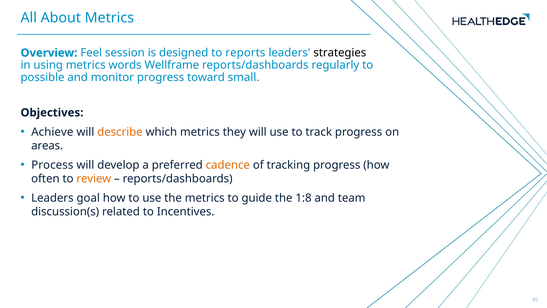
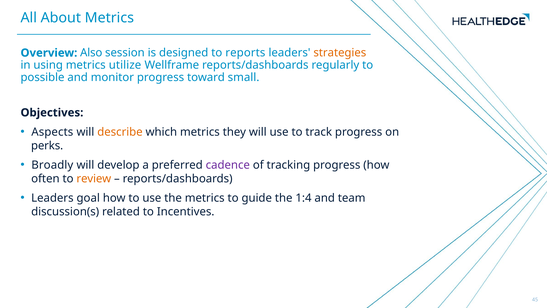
Feel: Feel -> Also
strategies colour: black -> orange
words: words -> utilize
Achieve: Achieve -> Aspects
areas: areas -> perks
Process: Process -> Broadly
cadence colour: orange -> purple
1:8: 1:8 -> 1:4
